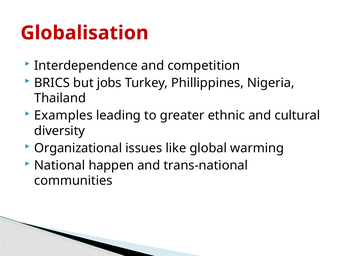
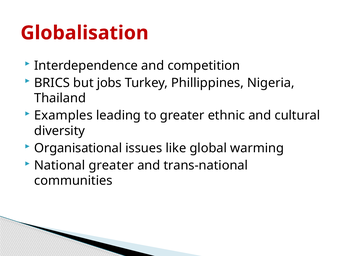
Organizational: Organizational -> Organisational
National happen: happen -> greater
